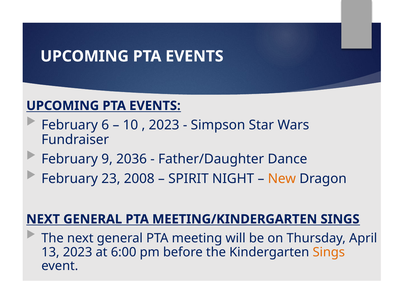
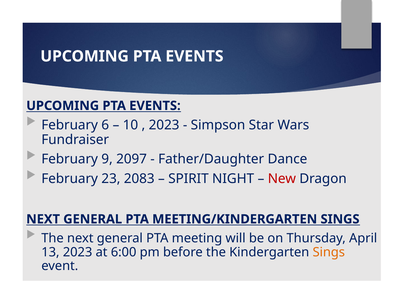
2036: 2036 -> 2097
2008: 2008 -> 2083
New colour: orange -> red
